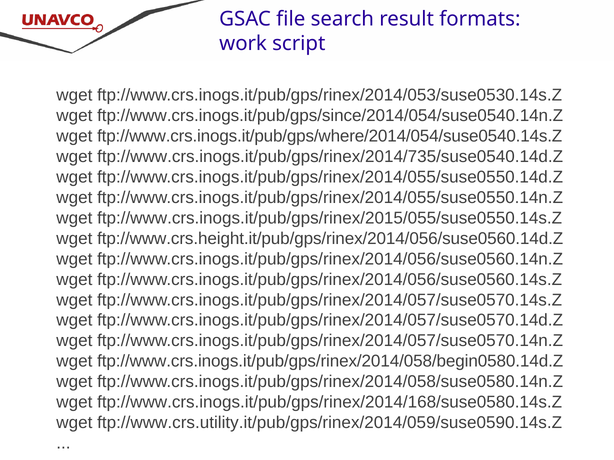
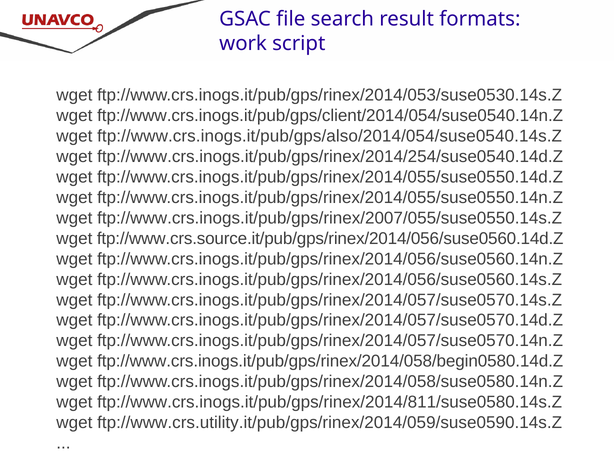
ftp://www.crs.inogs.it/pub/gps/since/2014/054/suse0540.14n.Z: ftp://www.crs.inogs.it/pub/gps/since/2014/054/suse0540.14n.Z -> ftp://www.crs.inogs.it/pub/gps/client/2014/054/suse0540.14n.Z
ftp://www.crs.inogs.it/pub/gps/where/2014/054/suse0540.14s.Z: ftp://www.crs.inogs.it/pub/gps/where/2014/054/suse0540.14s.Z -> ftp://www.crs.inogs.it/pub/gps/also/2014/054/suse0540.14s.Z
ftp://www.crs.inogs.it/pub/gps/rinex/2014/735/suse0540.14d.Z: ftp://www.crs.inogs.it/pub/gps/rinex/2014/735/suse0540.14d.Z -> ftp://www.crs.inogs.it/pub/gps/rinex/2014/254/suse0540.14d.Z
ftp://www.crs.inogs.it/pub/gps/rinex/2015/055/suse0550.14s.Z: ftp://www.crs.inogs.it/pub/gps/rinex/2015/055/suse0550.14s.Z -> ftp://www.crs.inogs.it/pub/gps/rinex/2007/055/suse0550.14s.Z
ftp://www.crs.height.it/pub/gps/rinex/2014/056/suse0560.14d.Z: ftp://www.crs.height.it/pub/gps/rinex/2014/056/suse0560.14d.Z -> ftp://www.crs.source.it/pub/gps/rinex/2014/056/suse0560.14d.Z
ftp://www.crs.inogs.it/pub/gps/rinex/2014/168/suse0580.14s.Z: ftp://www.crs.inogs.it/pub/gps/rinex/2014/168/suse0580.14s.Z -> ftp://www.crs.inogs.it/pub/gps/rinex/2014/811/suse0580.14s.Z
